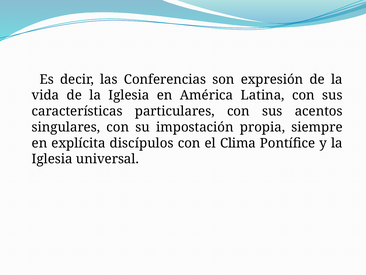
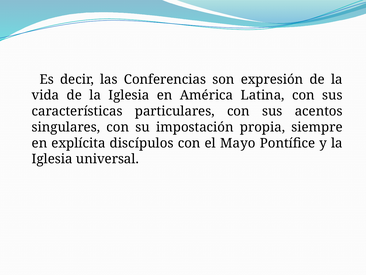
Clima: Clima -> Mayo
